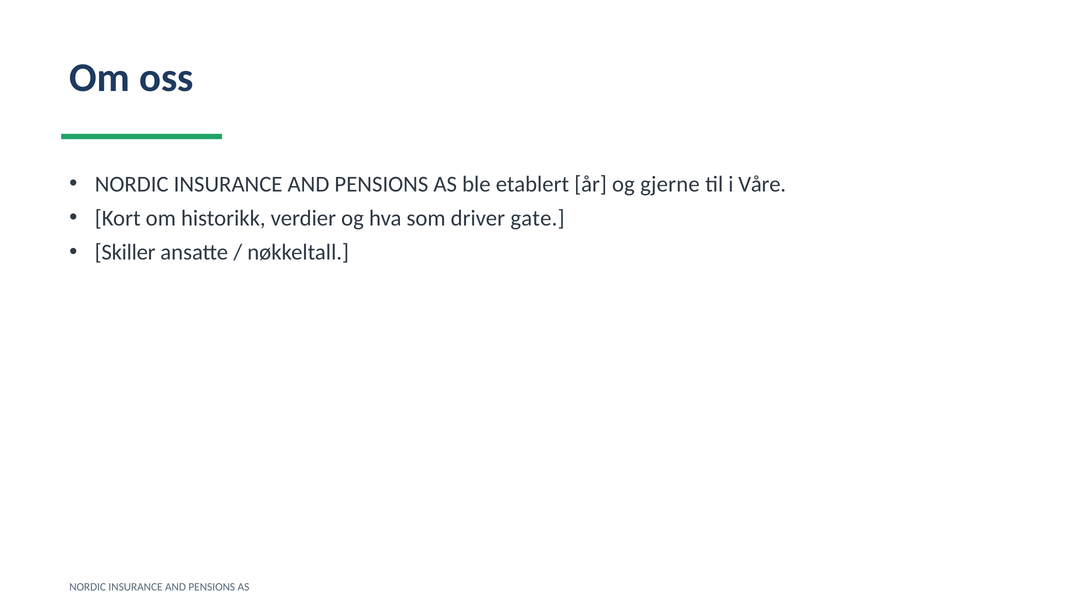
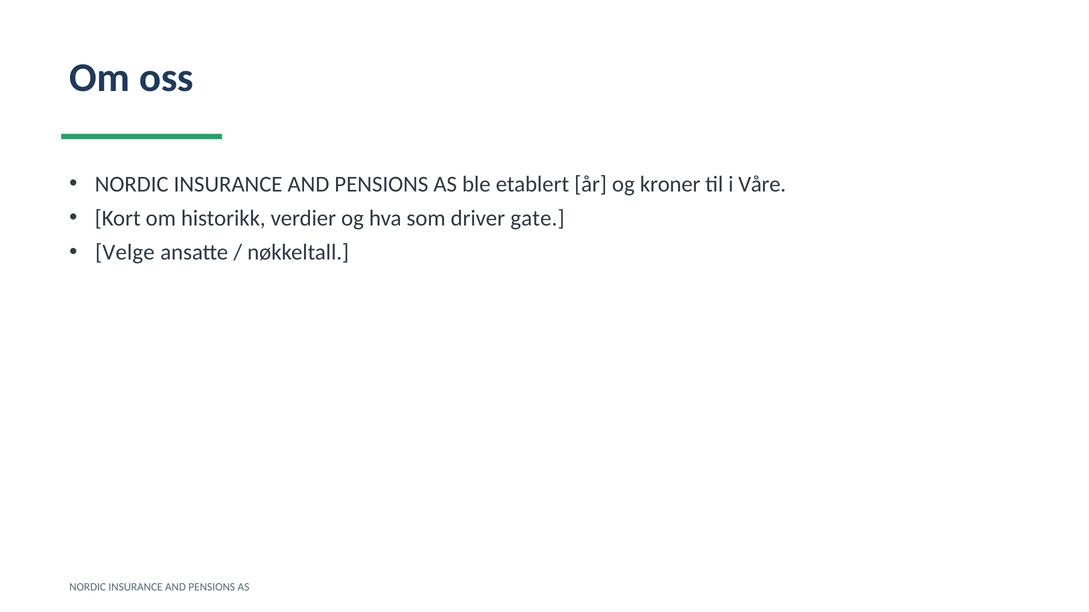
gjerne: gjerne -> kroner
Skiller: Skiller -> Velge
